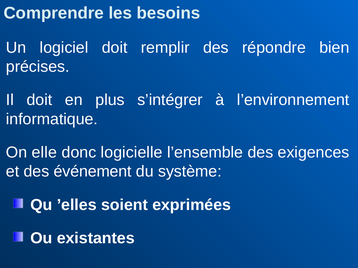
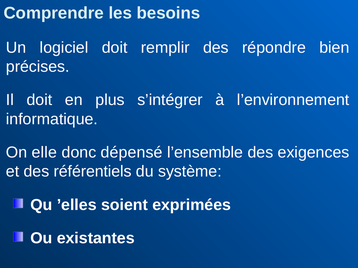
logicielle: logicielle -> dépensé
événement: événement -> référentiels
